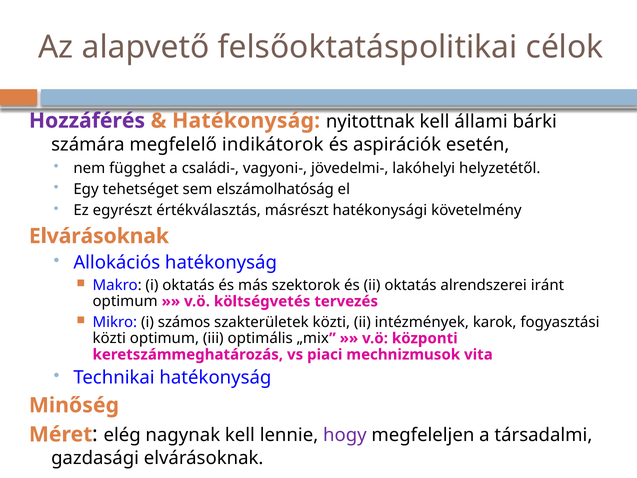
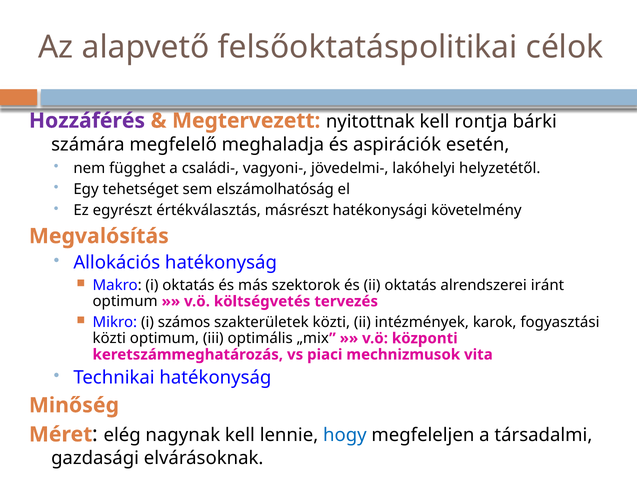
Hatékonyság at (246, 121): Hatékonyság -> Megtervezett
állami: állami -> rontja
indikátorok: indikátorok -> meghaladja
Elvárásoknak at (99, 236): Elvárásoknak -> Megvalósítás
hogy colour: purple -> blue
